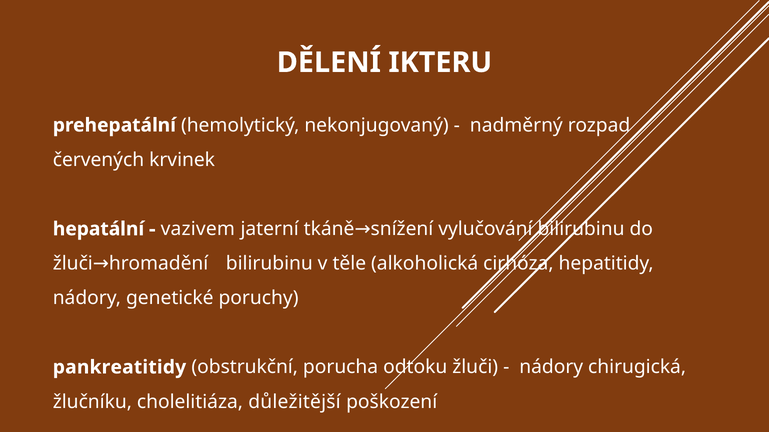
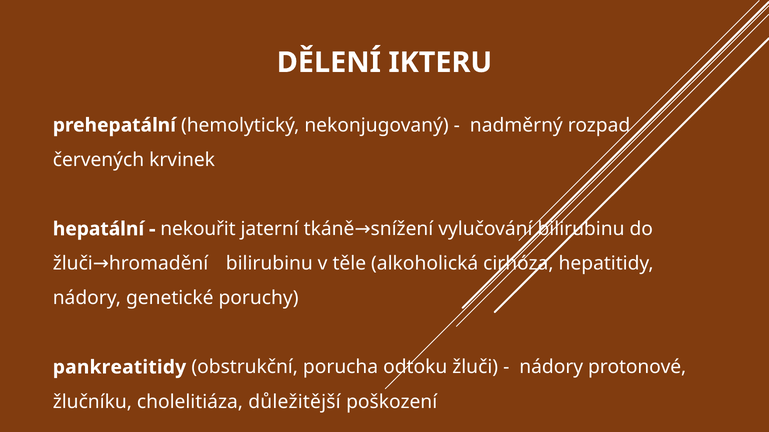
vazivem: vazivem -> nekouřit
chirugická: chirugická -> protonové
